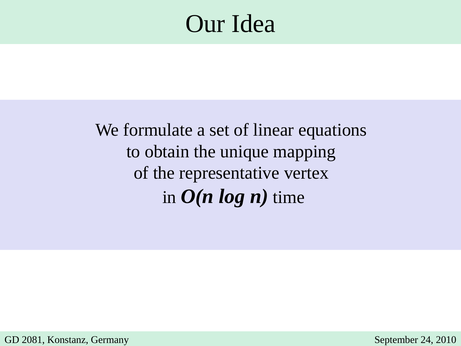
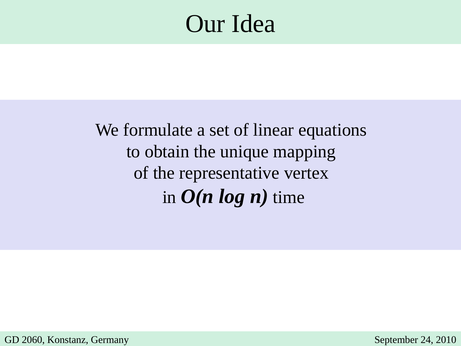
2081: 2081 -> 2060
